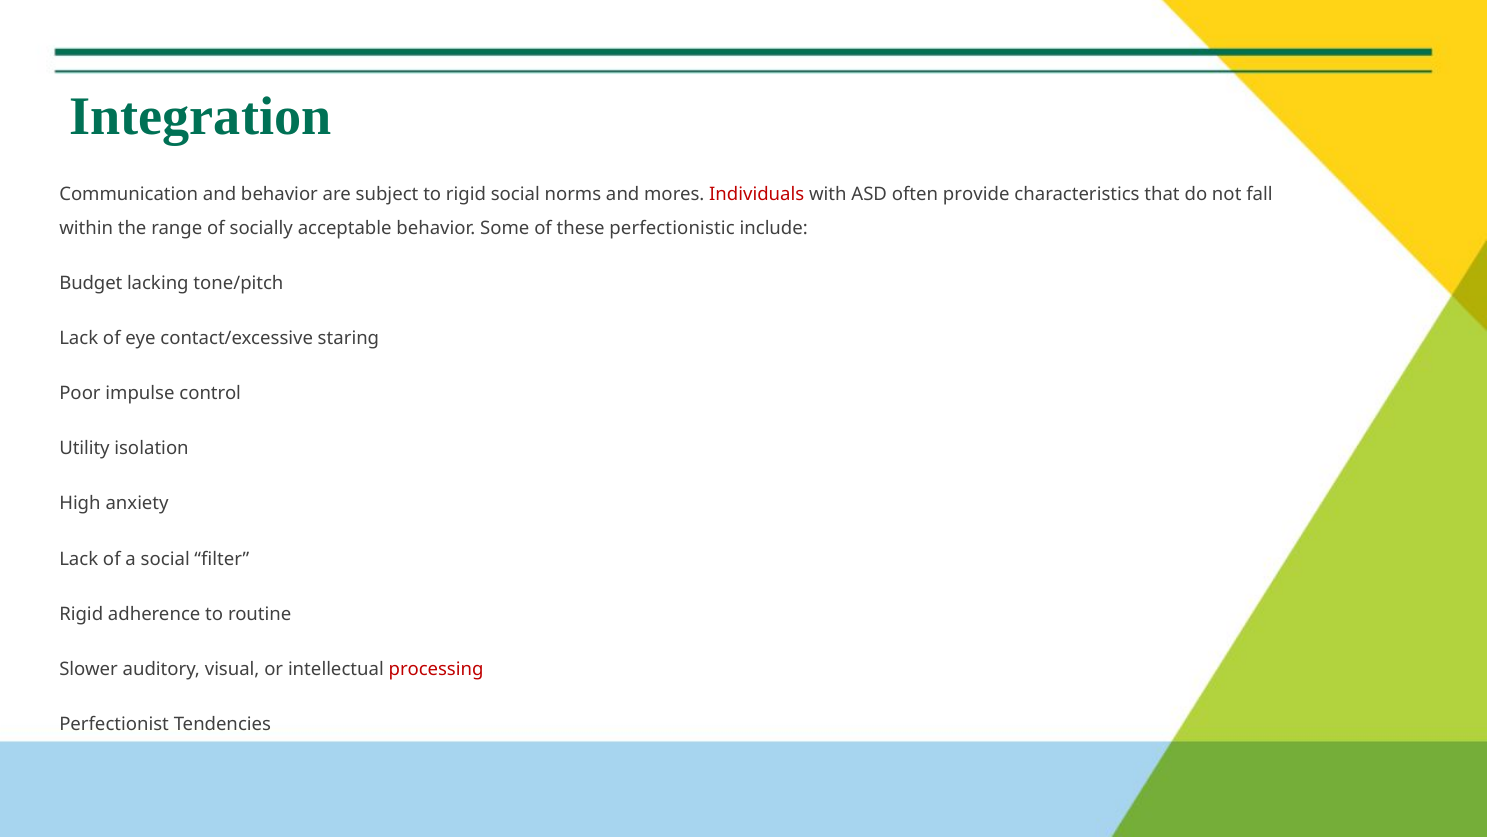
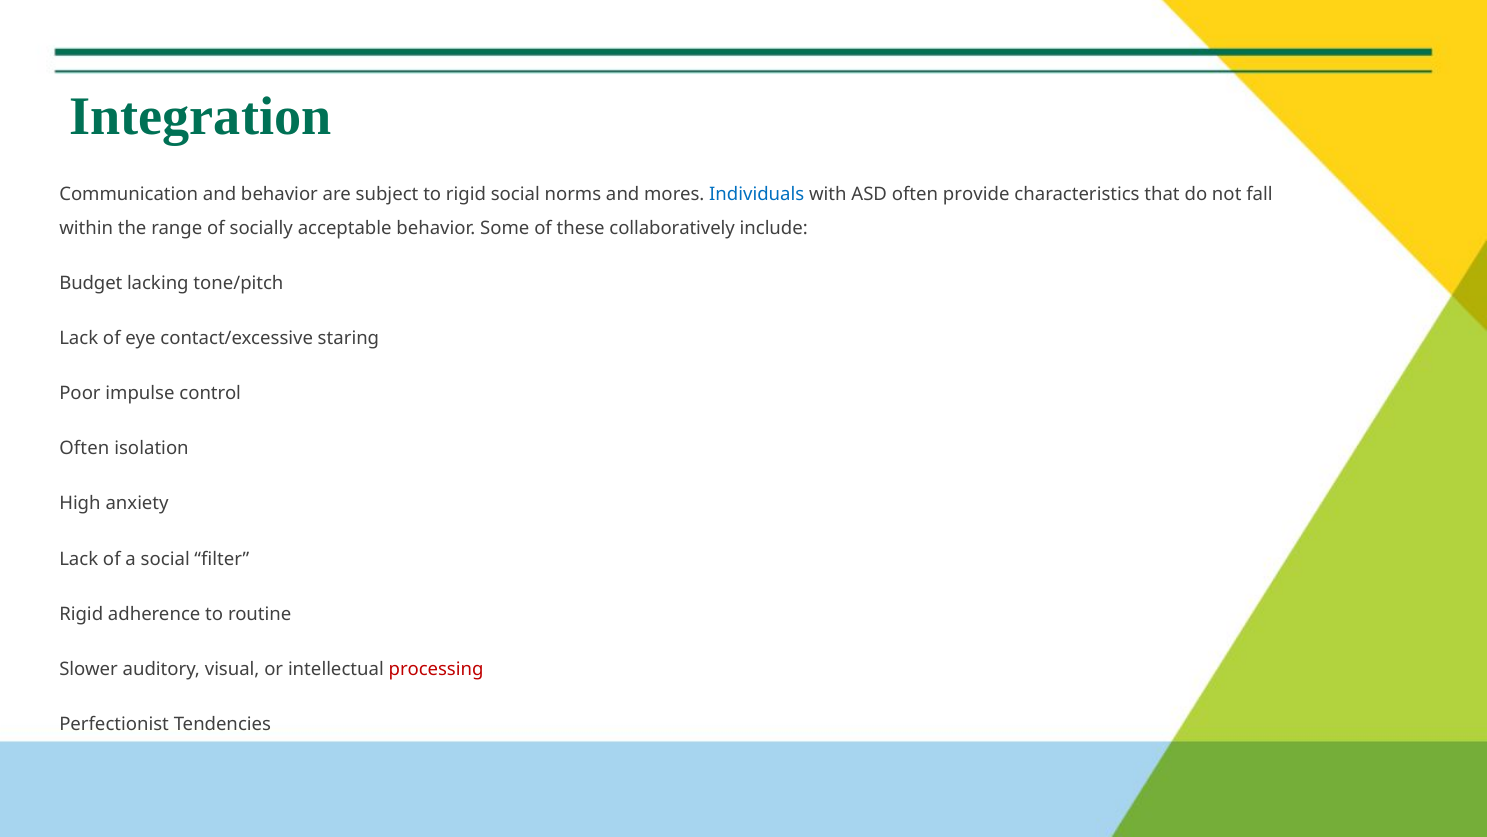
Individuals colour: red -> blue
perfectionistic: perfectionistic -> collaboratively
Utility at (84, 448): Utility -> Often
